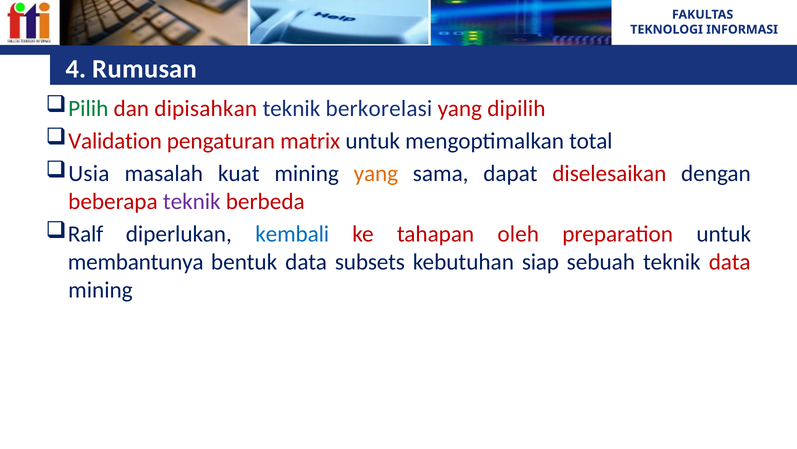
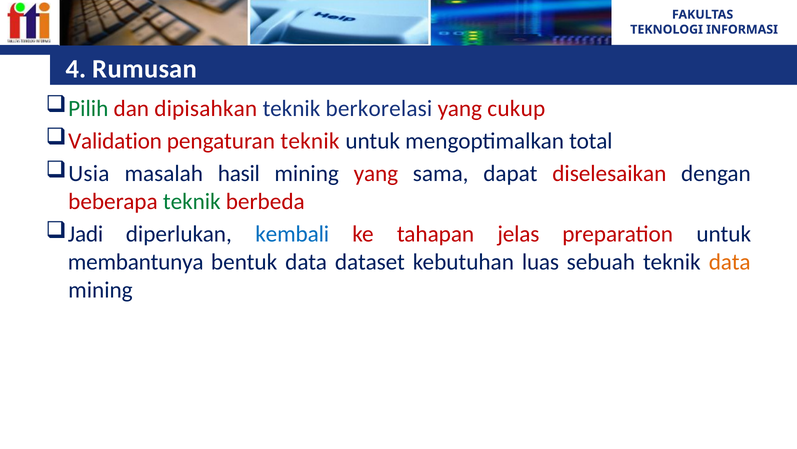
dipilih: dipilih -> cukup
pengaturan matrix: matrix -> teknik
kuat: kuat -> hasil
yang at (376, 173) colour: orange -> red
teknik at (192, 201) colour: purple -> green
Ralf: Ralf -> Jadi
oleh: oleh -> jelas
subsets: subsets -> dataset
siap: siap -> luas
data at (730, 262) colour: red -> orange
